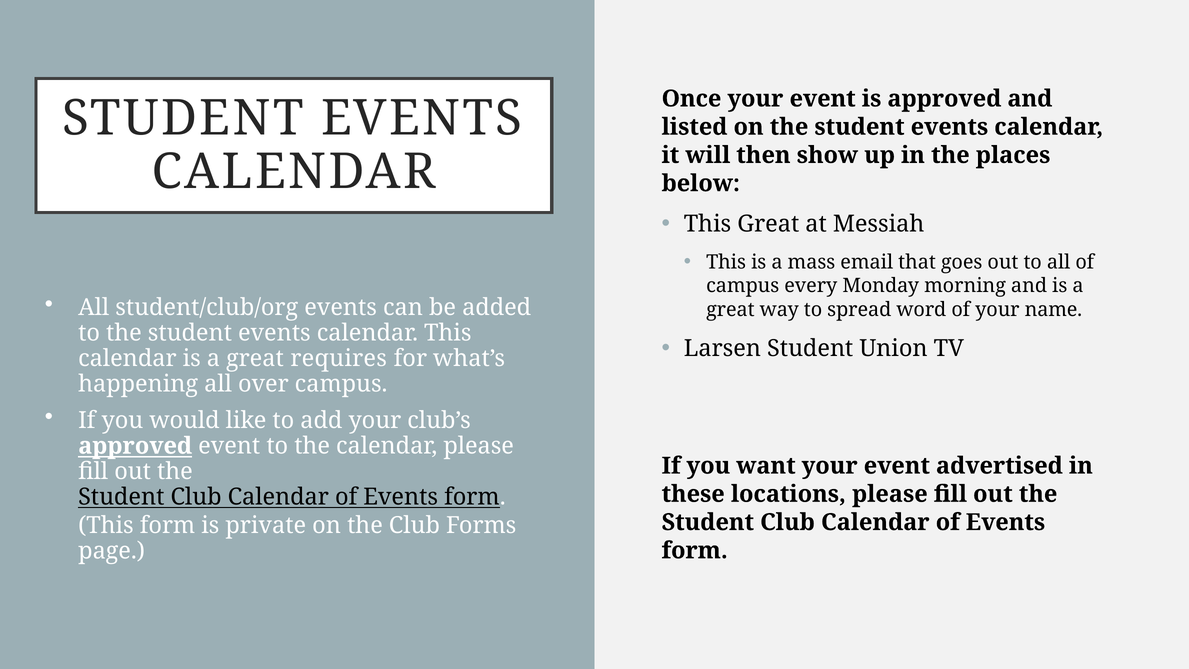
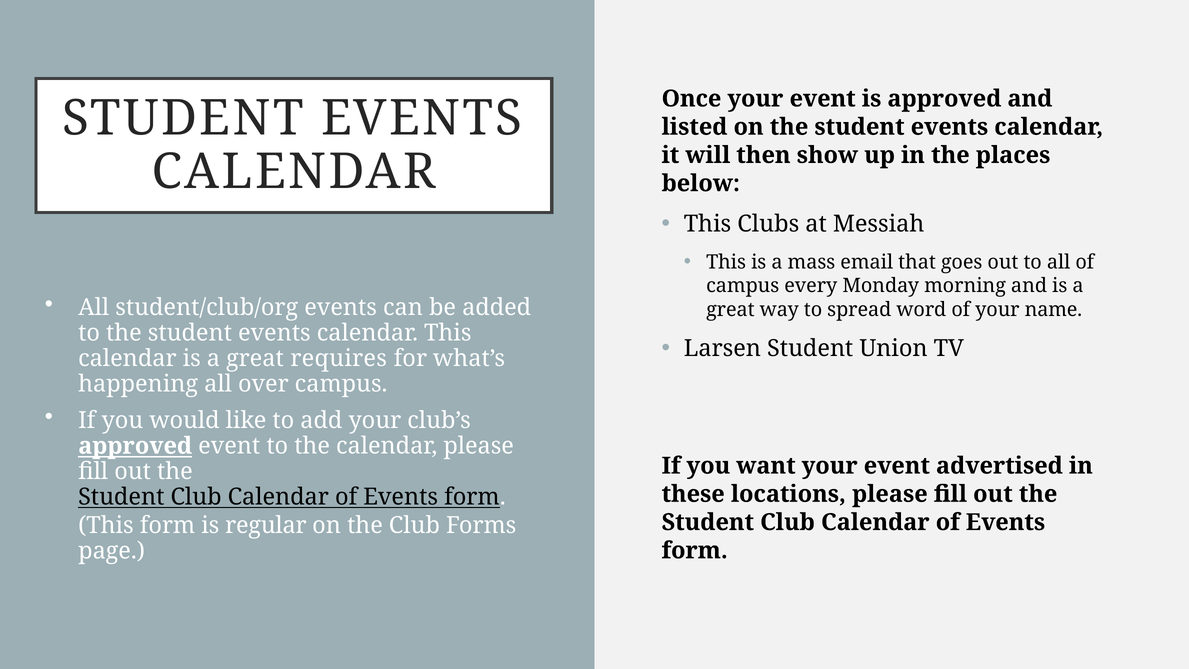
This Great: Great -> Clubs
private: private -> regular
